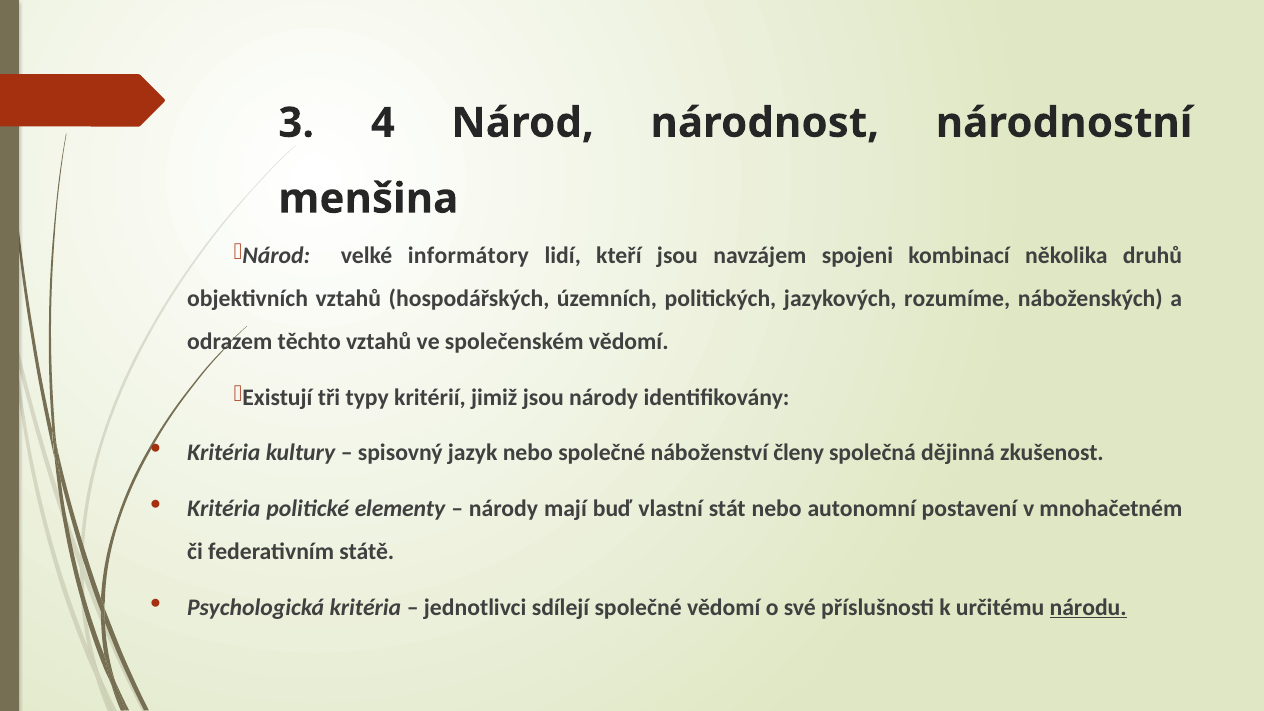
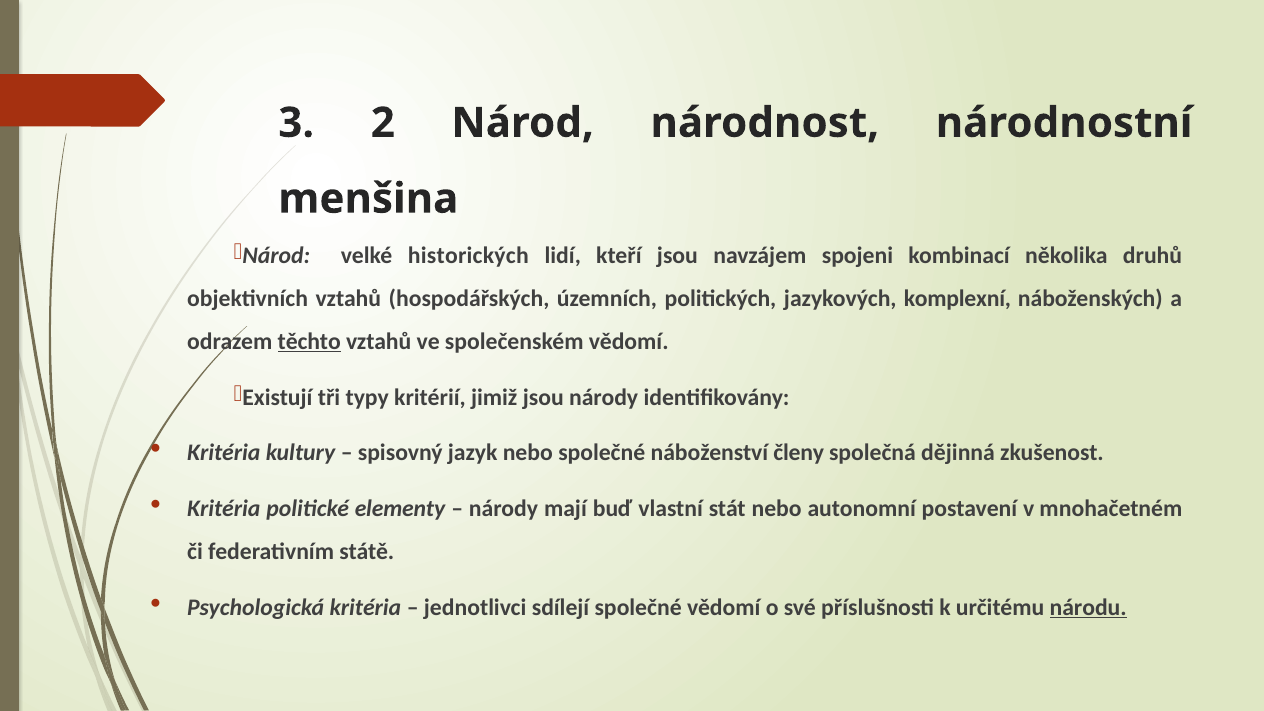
4: 4 -> 2
informátory: informátory -> historických
rozumíme: rozumíme -> komplexní
těchto underline: none -> present
